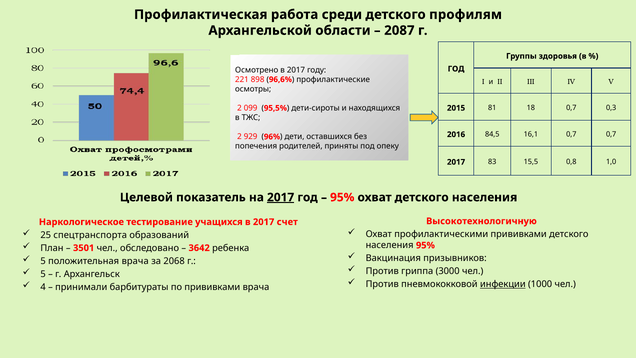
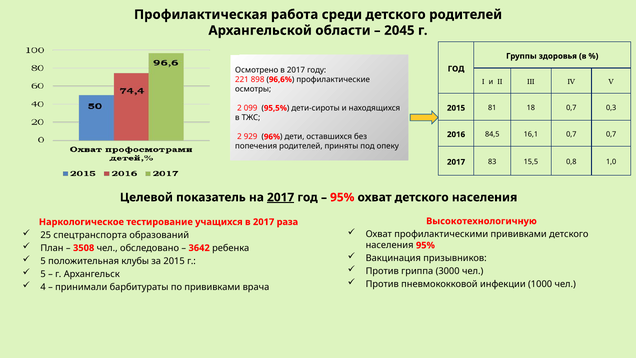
детского профилям: профилям -> родителей
2087: 2087 -> 2045
счет: счет -> раза
3501: 3501 -> 3508
положительная врача: врача -> клубы
за 2068: 2068 -> 2015
инфекции underline: present -> none
